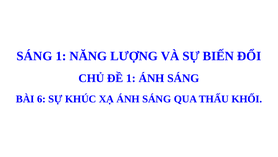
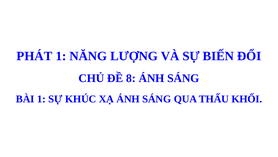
SÁNG at (34, 56): SÁNG -> PHÁT
ĐỀ 1: 1 -> 8
BÀI 6: 6 -> 1
